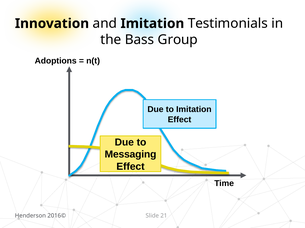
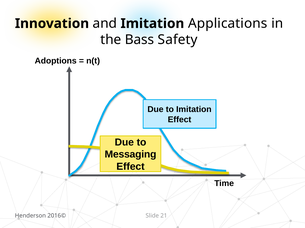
Testimonials: Testimonials -> Applications
Group: Group -> Safety
